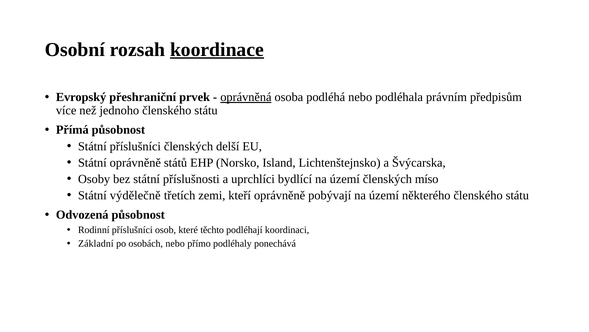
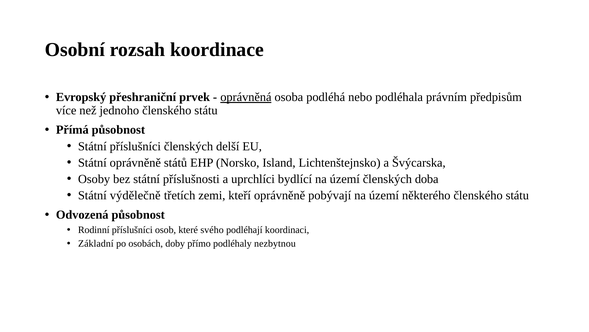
koordinace underline: present -> none
míso: míso -> doba
těchto: těchto -> svého
osobách nebo: nebo -> doby
ponechává: ponechává -> nezbytnou
